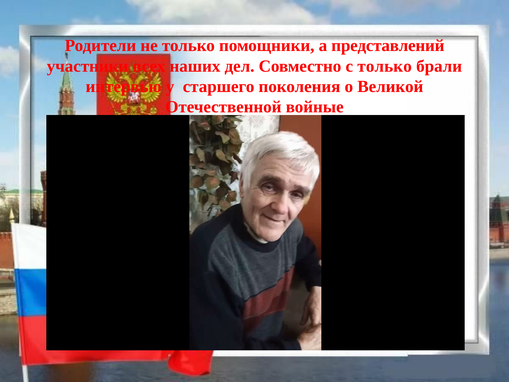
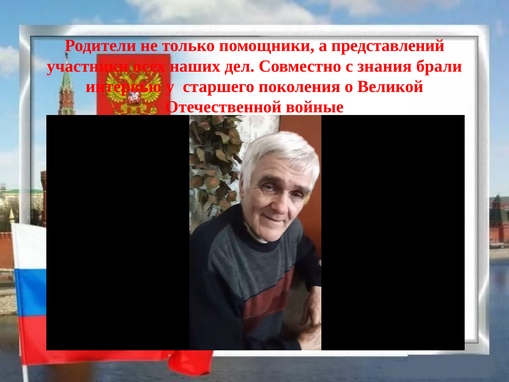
с только: только -> знания
